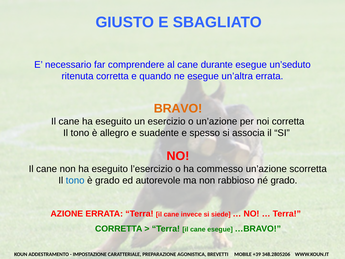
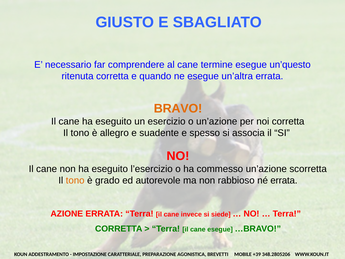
durante: durante -> termine
un’seduto: un’seduto -> un’questo
tono at (75, 180) colour: blue -> orange
né grado: grado -> errata
